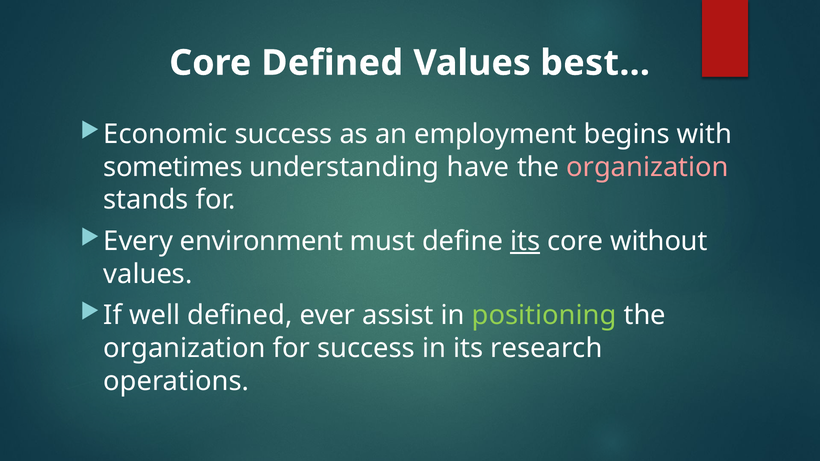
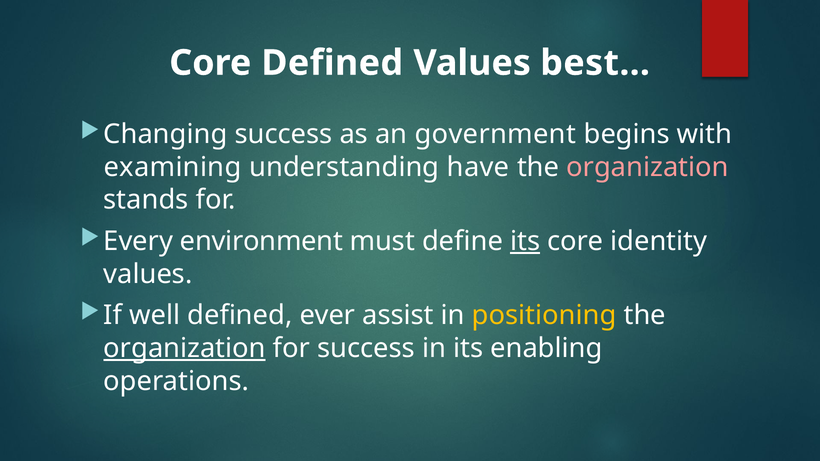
Economic: Economic -> Changing
employment: employment -> government
sometimes: sometimes -> examining
without: without -> identity
positioning colour: light green -> yellow
organization at (185, 348) underline: none -> present
research: research -> enabling
